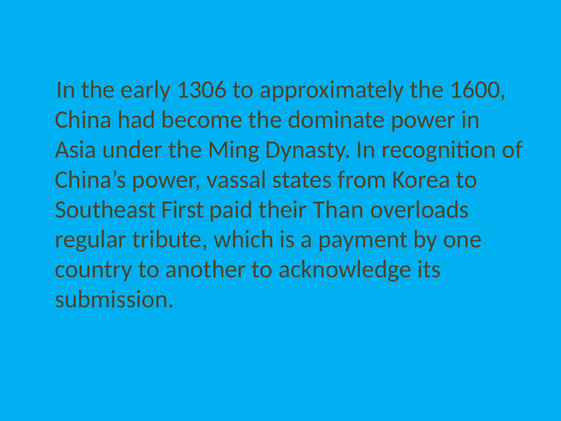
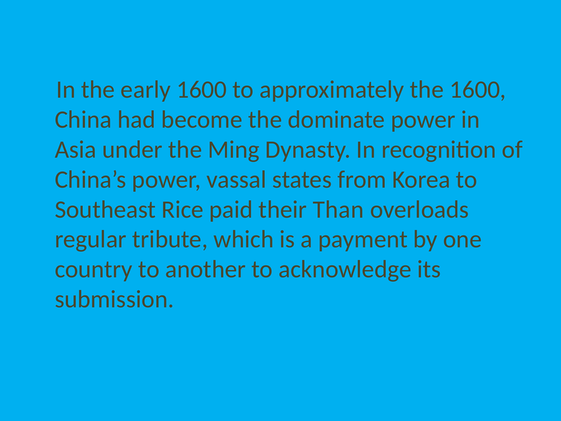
early 1306: 1306 -> 1600
First: First -> Rice
